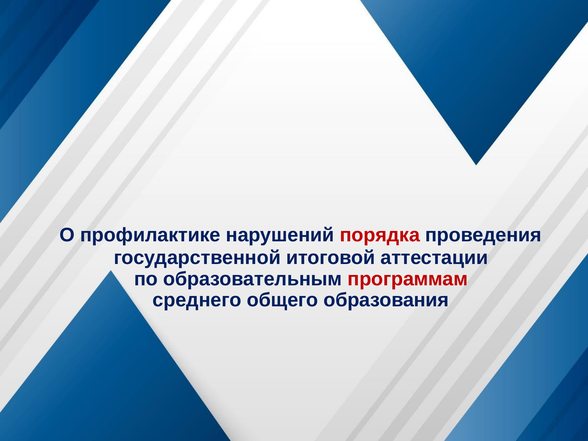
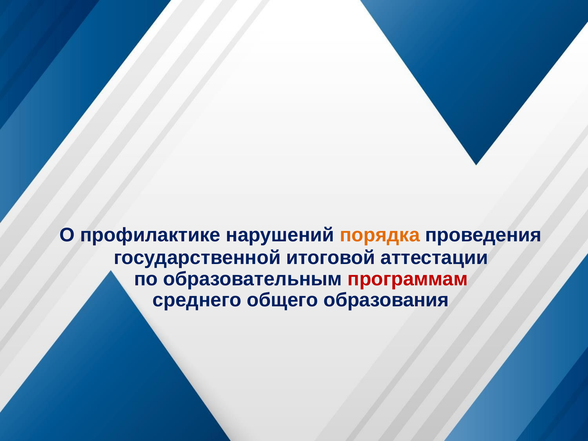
порядка colour: red -> orange
